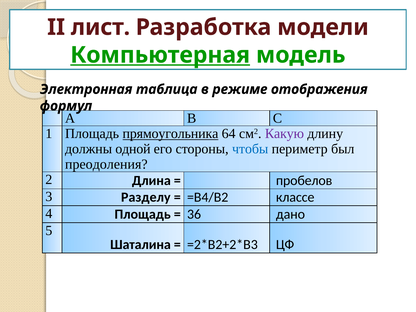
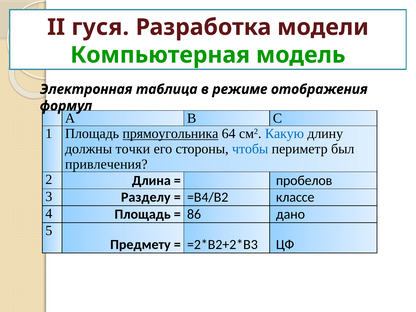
лист: лист -> гуся
Компьютерная underline: present -> none
Какую colour: purple -> blue
одной: одной -> точки
преодоления: преодоления -> привлечения
36: 36 -> 86
Шаталина: Шаталина -> Предмету
